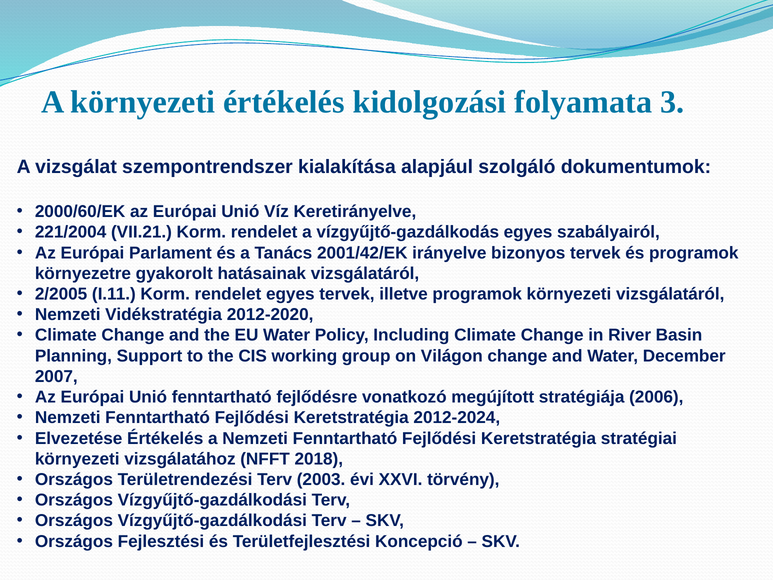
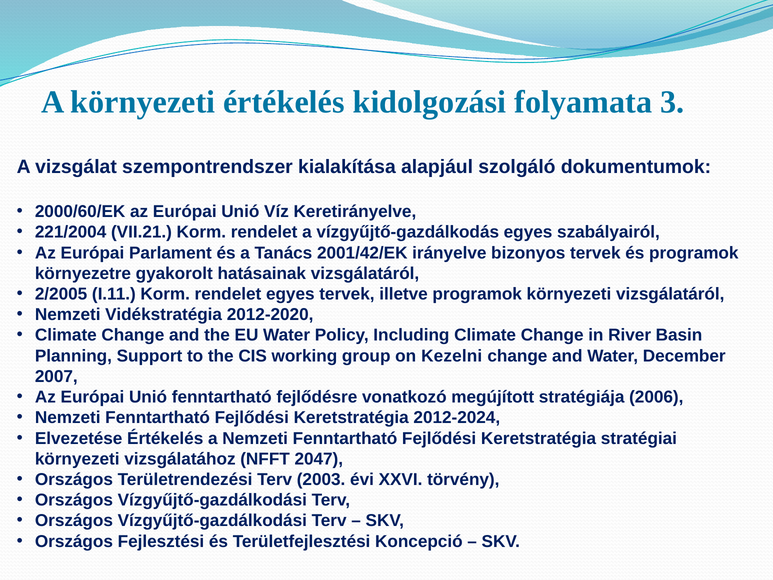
Világon: Világon -> Kezelni
2018: 2018 -> 2047
